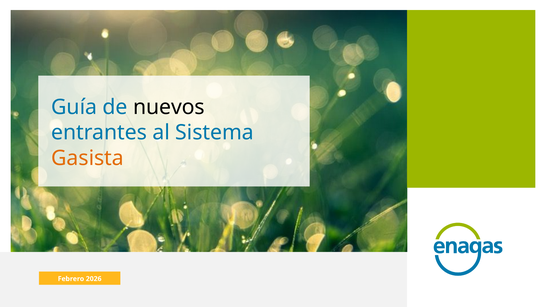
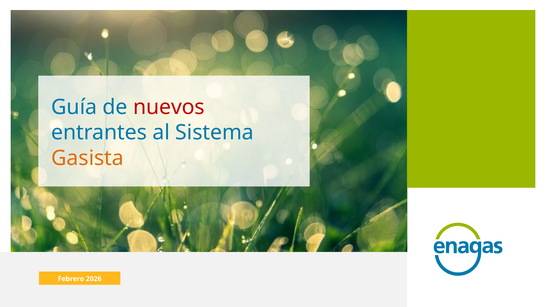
nuevos colour: black -> red
